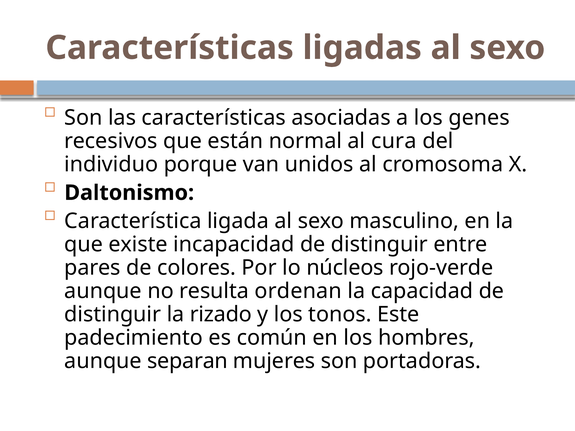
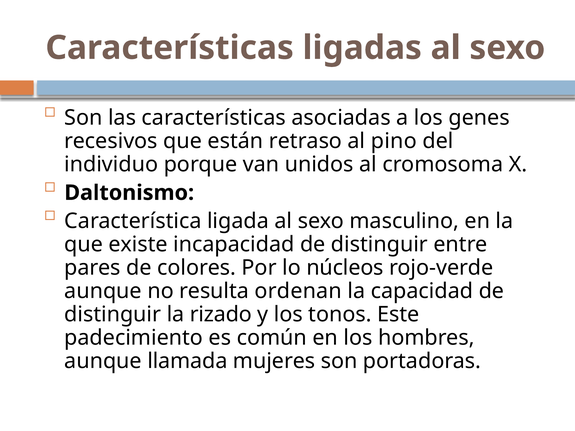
normal: normal -> retraso
cura: cura -> pino
separan: separan -> llamada
